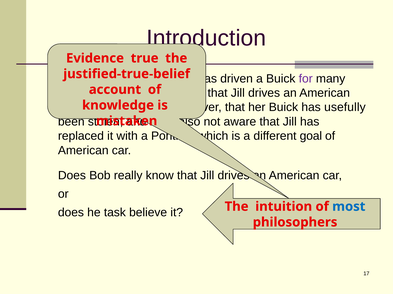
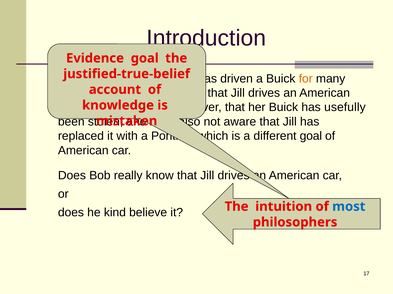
Evidence true: true -> goal
for colour: purple -> orange
task: task -> kind
